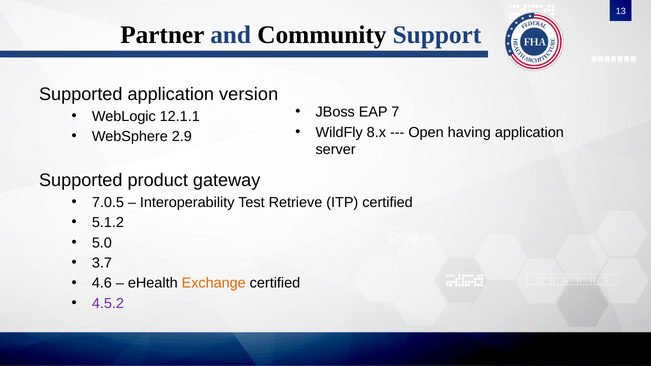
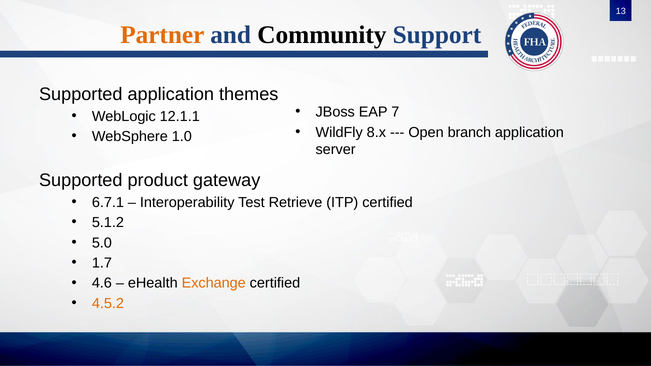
Partner colour: black -> orange
version: version -> themes
having: having -> branch
2.9: 2.9 -> 1.0
7.0.5: 7.0.5 -> 6.7.1
3.7: 3.7 -> 1.7
4.5.2 colour: purple -> orange
